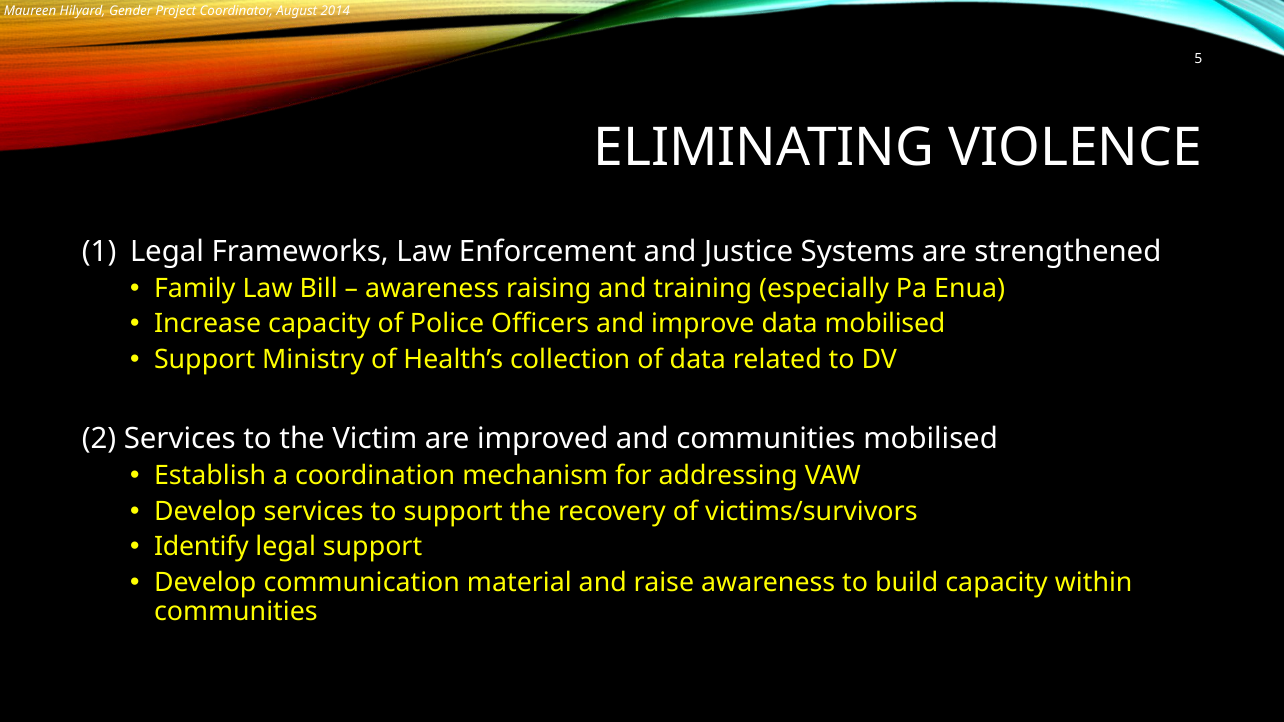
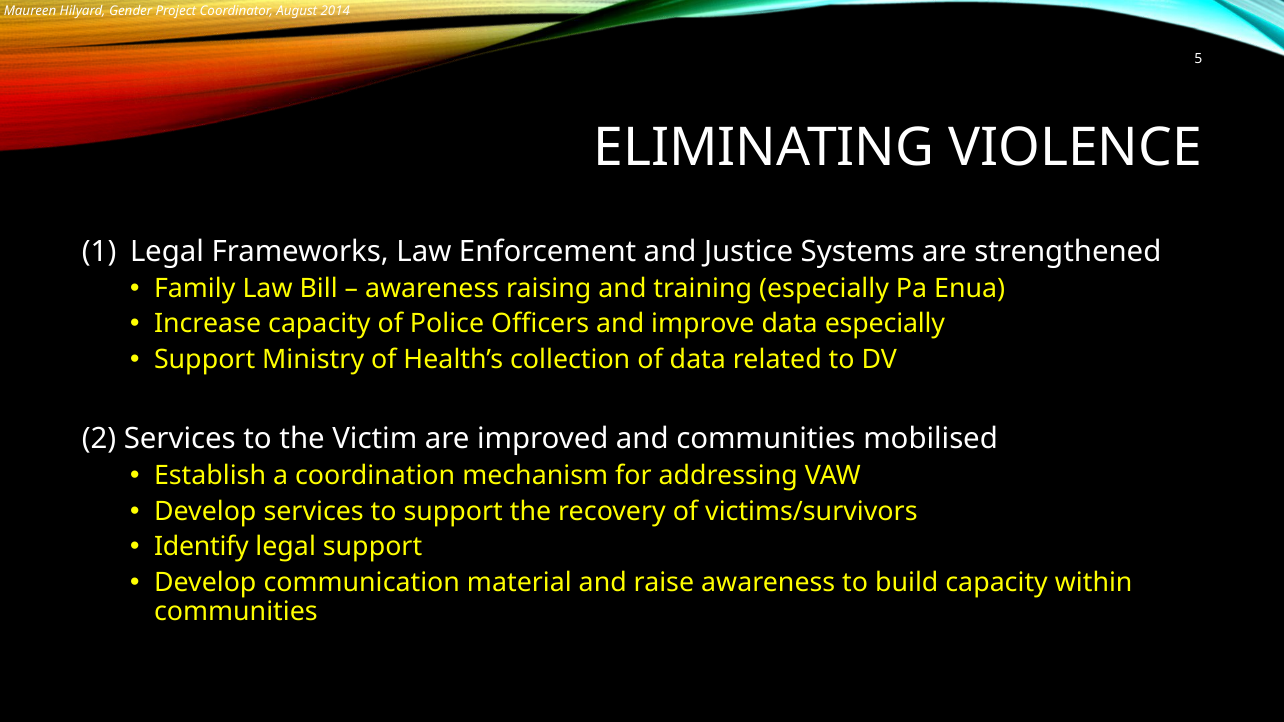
data mobilised: mobilised -> especially
